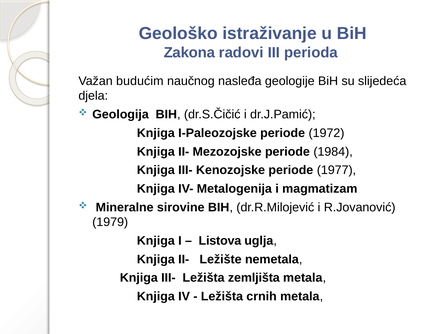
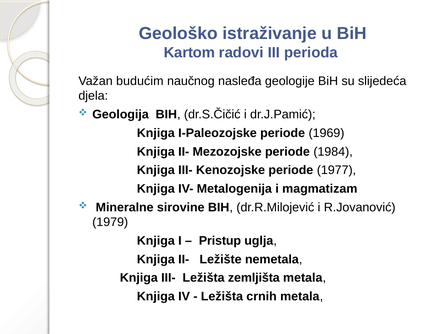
Zakona: Zakona -> Kartom
1972: 1972 -> 1969
Listova: Listova -> Pristup
